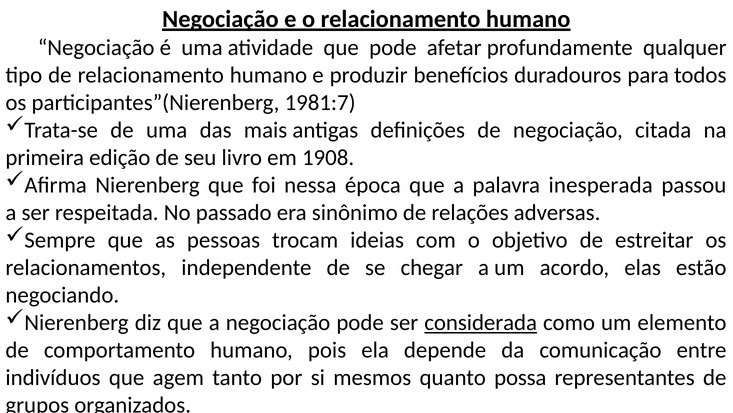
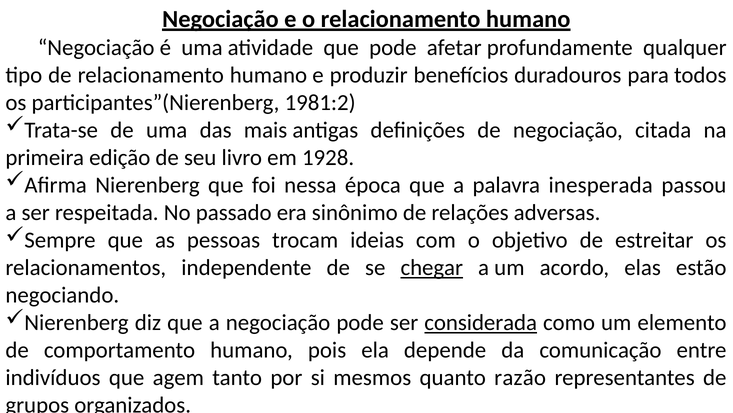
1981:7: 1981:7 -> 1981:2
1908: 1908 -> 1928
chegar underline: none -> present
possa: possa -> razão
